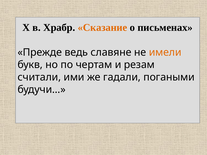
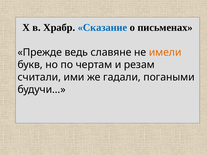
Сказание colour: orange -> blue
